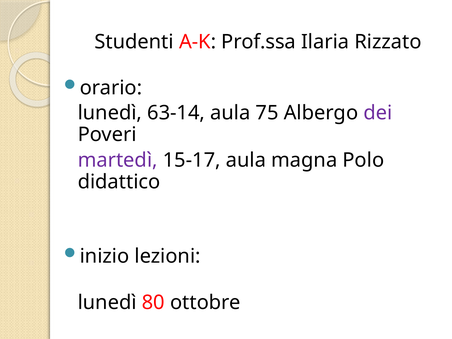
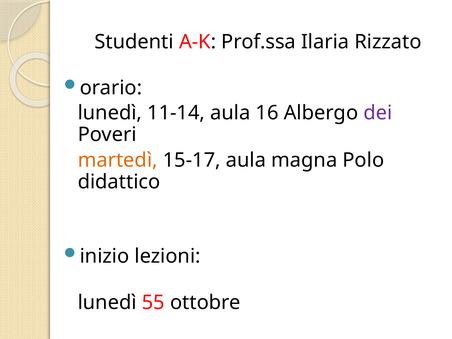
63-14: 63-14 -> 11-14
75: 75 -> 16
martedì colour: purple -> orange
80: 80 -> 55
